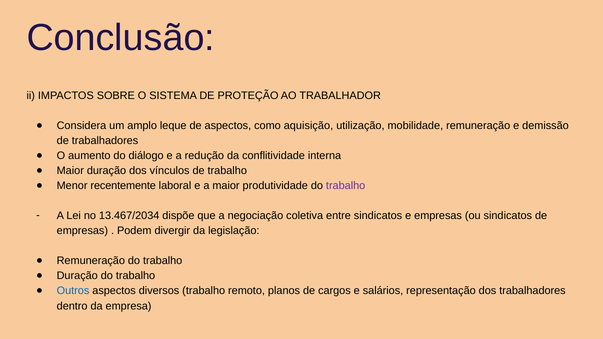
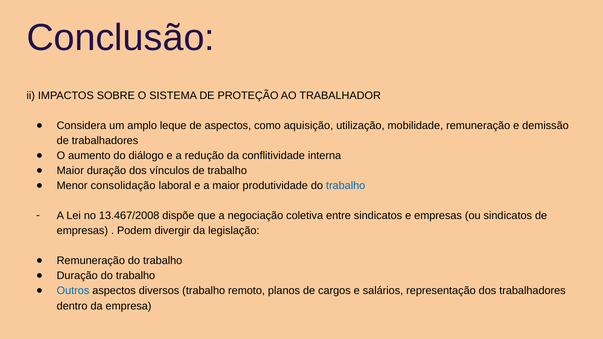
recentemente: recentemente -> consolidação
trabalho at (346, 186) colour: purple -> blue
13.467/2034: 13.467/2034 -> 13.467/2008
